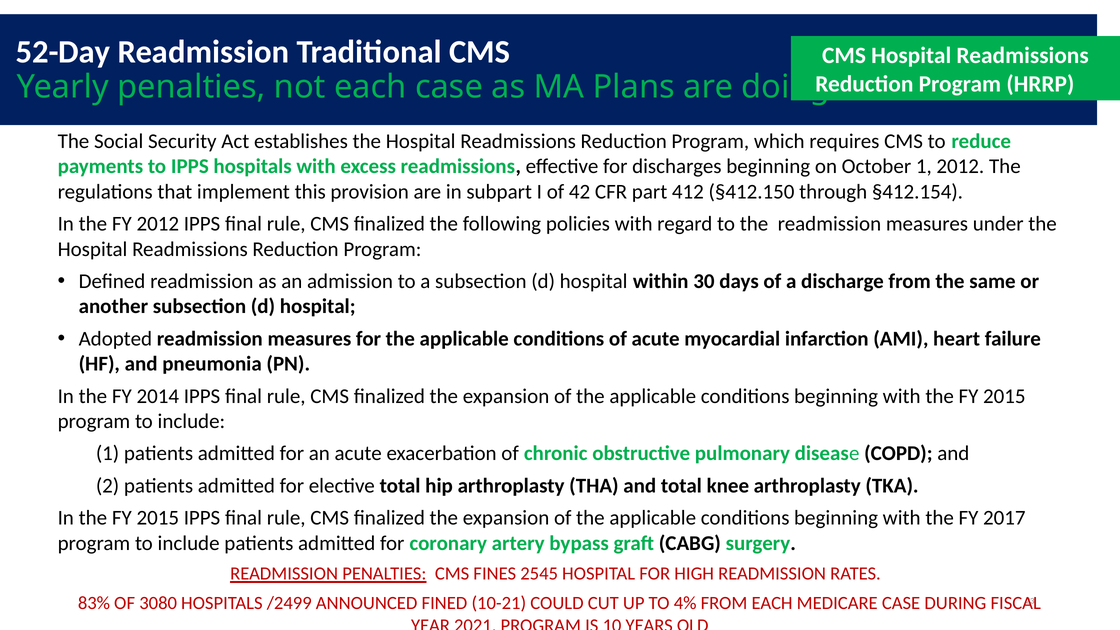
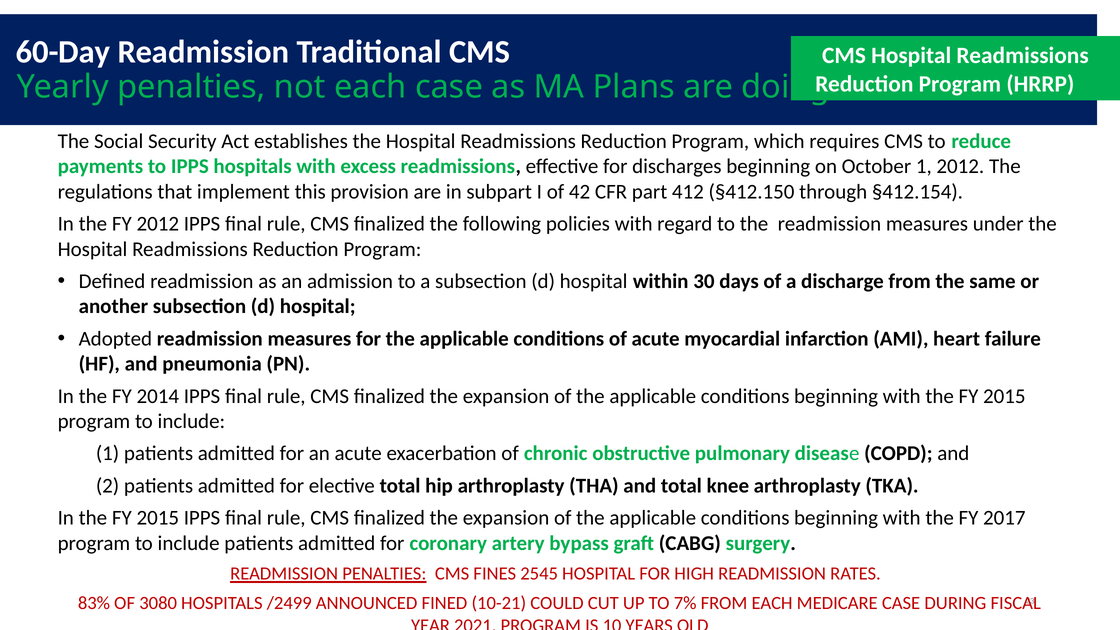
52-Day: 52-Day -> 60-Day
4%: 4% -> 7%
